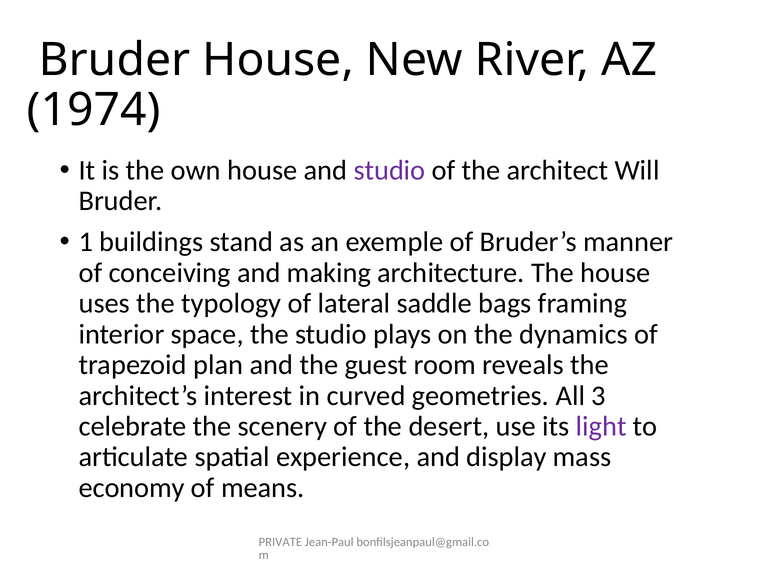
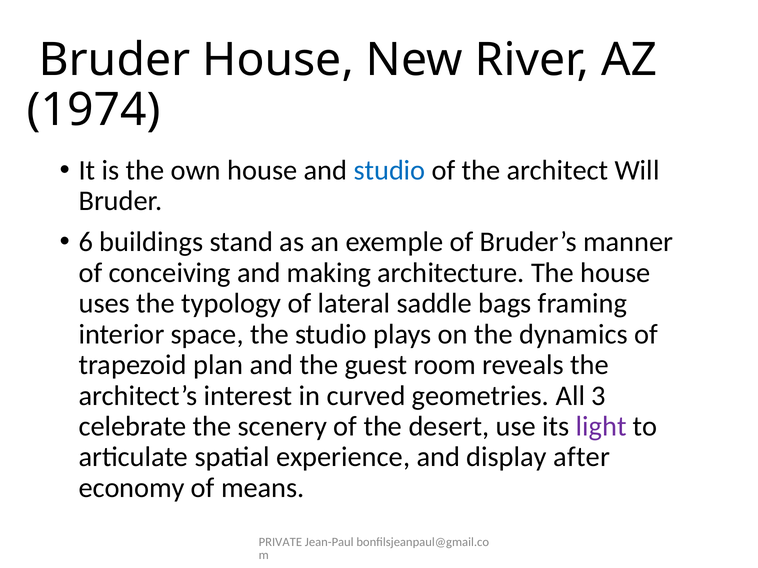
studio at (390, 170) colour: purple -> blue
1: 1 -> 6
mass: mass -> after
